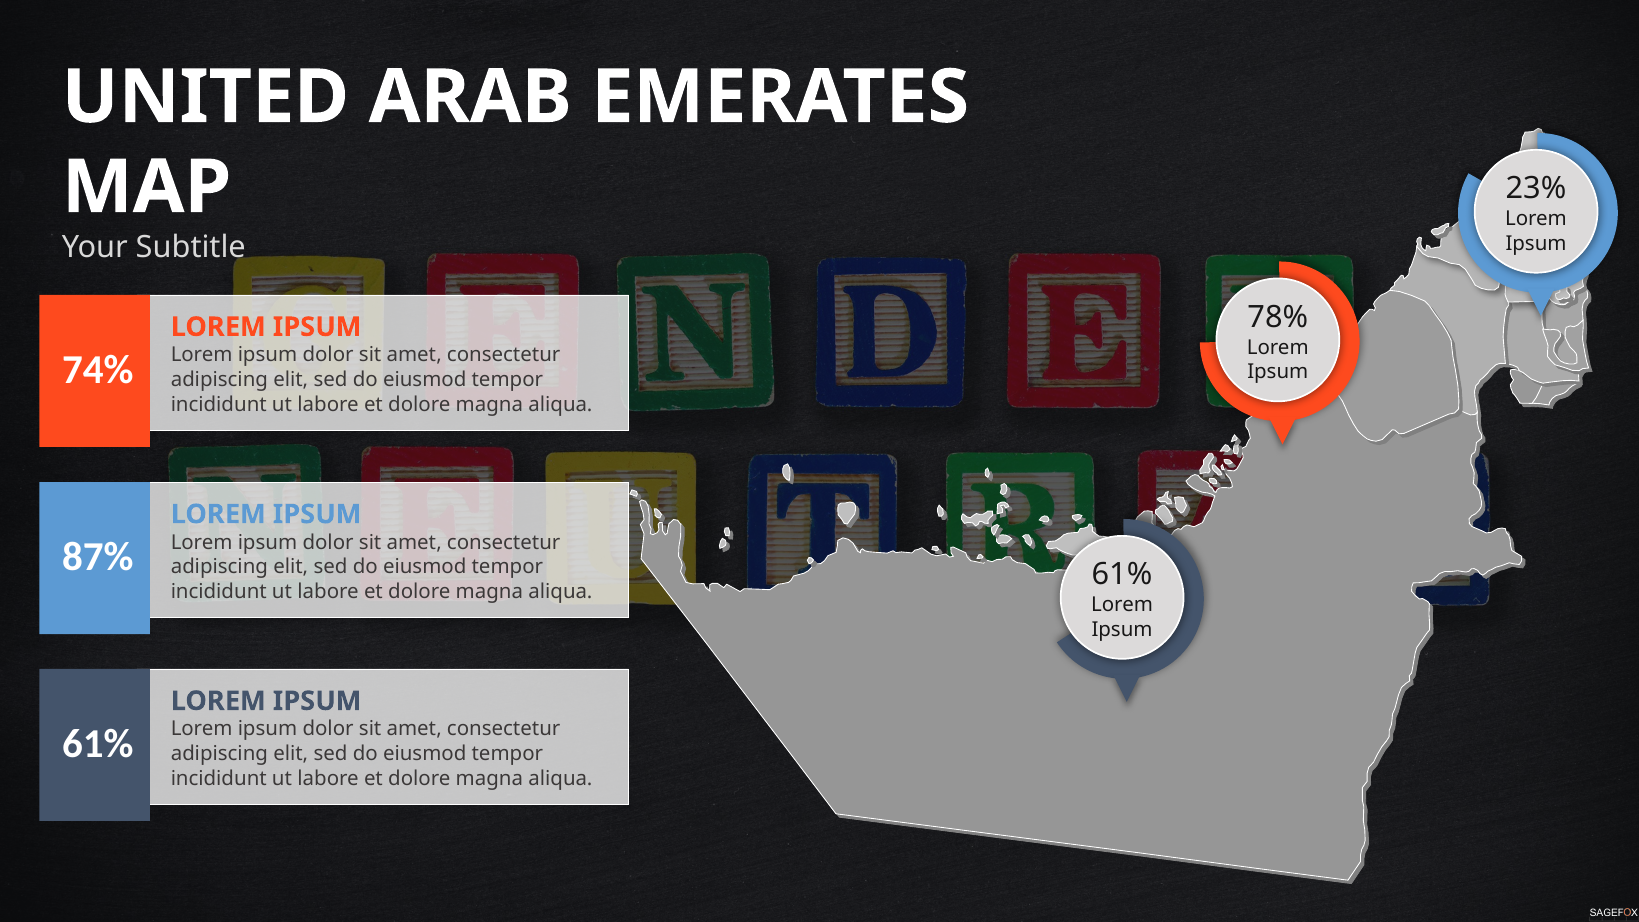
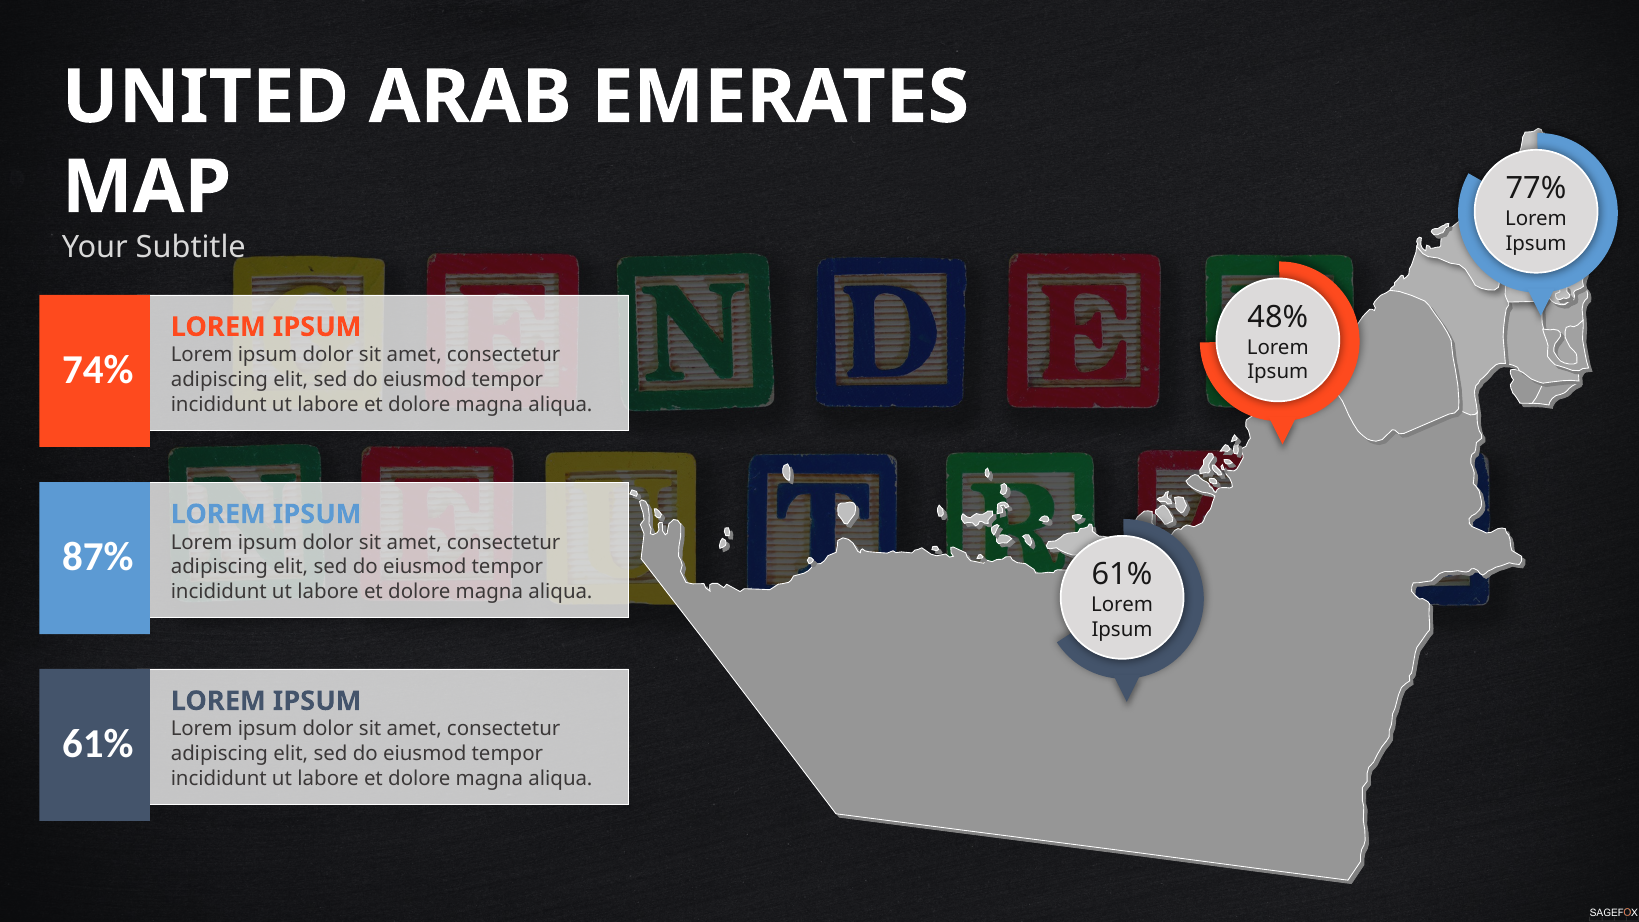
23%: 23% -> 77%
78%: 78% -> 48%
